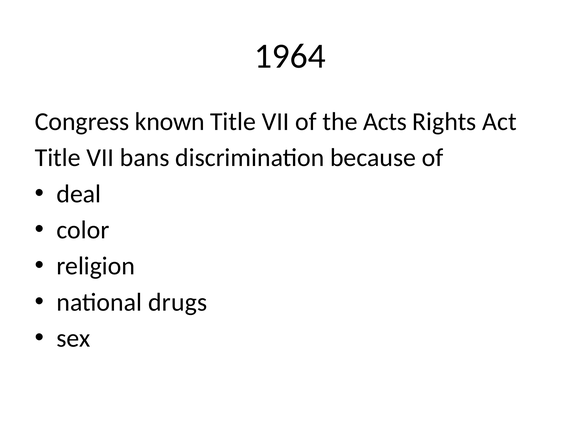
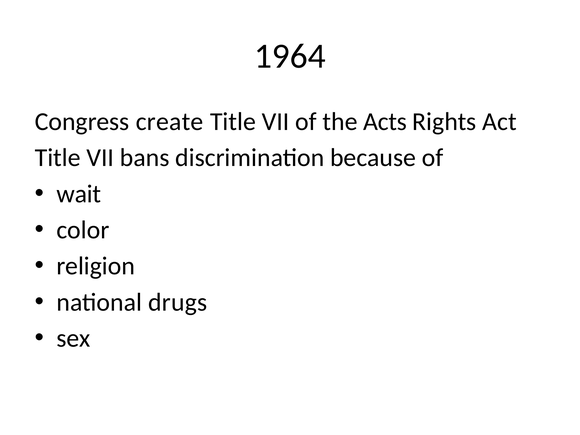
known: known -> create
deal: deal -> wait
